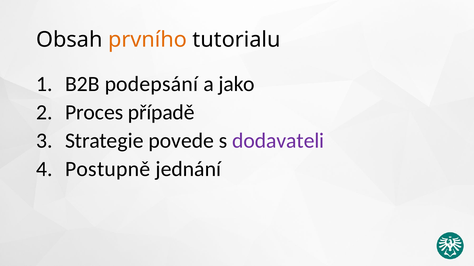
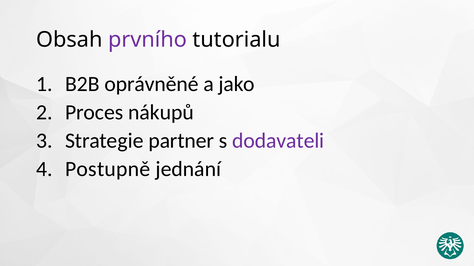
prvního colour: orange -> purple
podepsání: podepsání -> oprávněné
případě: případě -> nákupů
povede: povede -> partner
